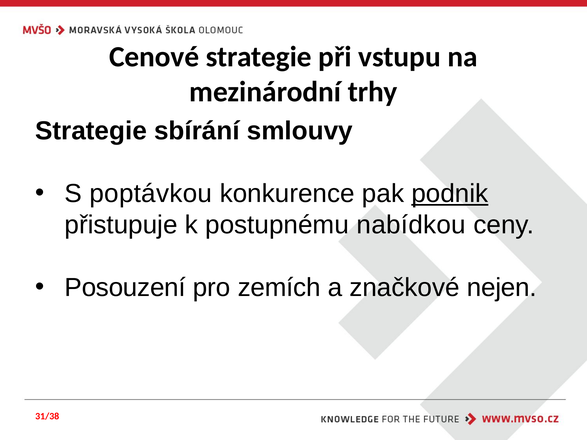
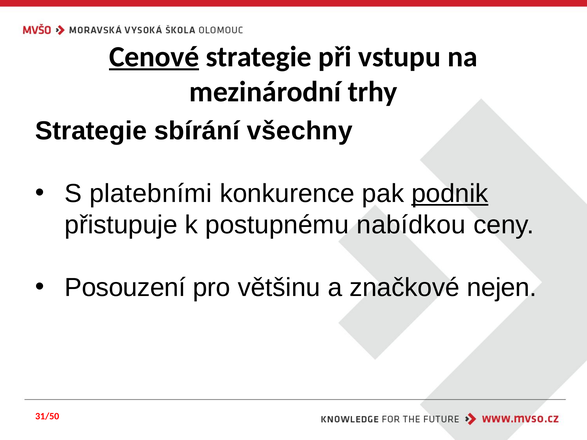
Cenové underline: none -> present
smlouvy: smlouvy -> všechny
poptávkou: poptávkou -> platebními
zemích: zemích -> většinu
31/38: 31/38 -> 31/50
